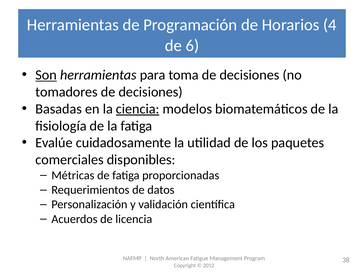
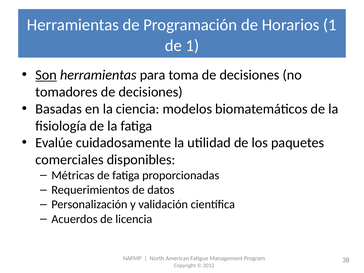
Horarios 4: 4 -> 1
de 6: 6 -> 1
ciencia underline: present -> none
